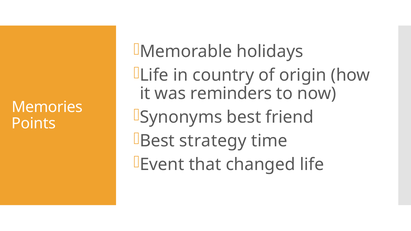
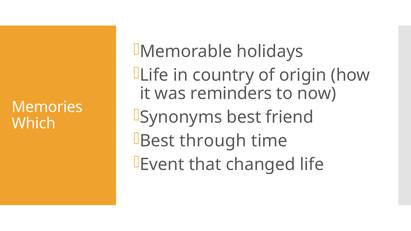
Points: Points -> Which
strategy: strategy -> through
